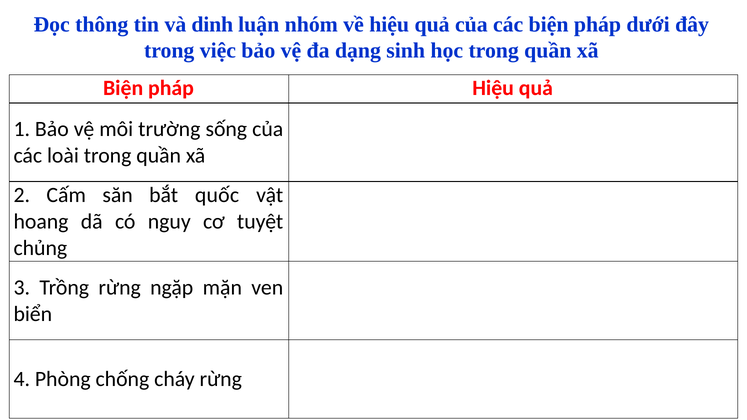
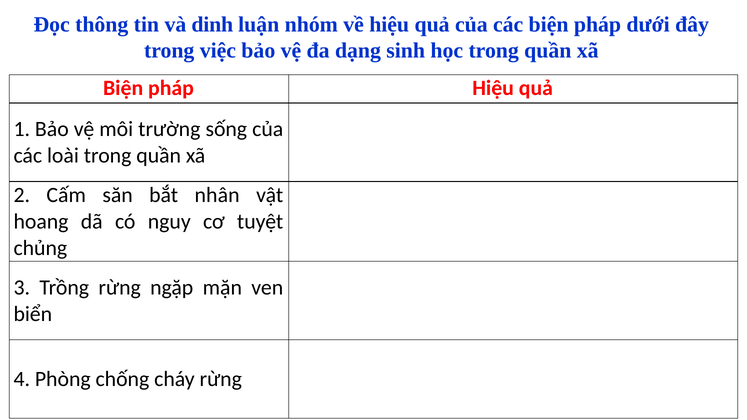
quốc: quốc -> nhân
